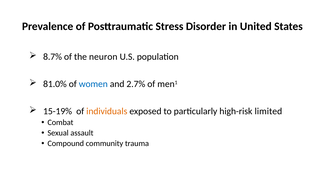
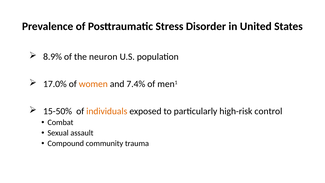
8.7%: 8.7% -> 8.9%
81.0%: 81.0% -> 17.0%
women colour: blue -> orange
2.7%: 2.7% -> 7.4%
15-19%: 15-19% -> 15-50%
limited: limited -> control
